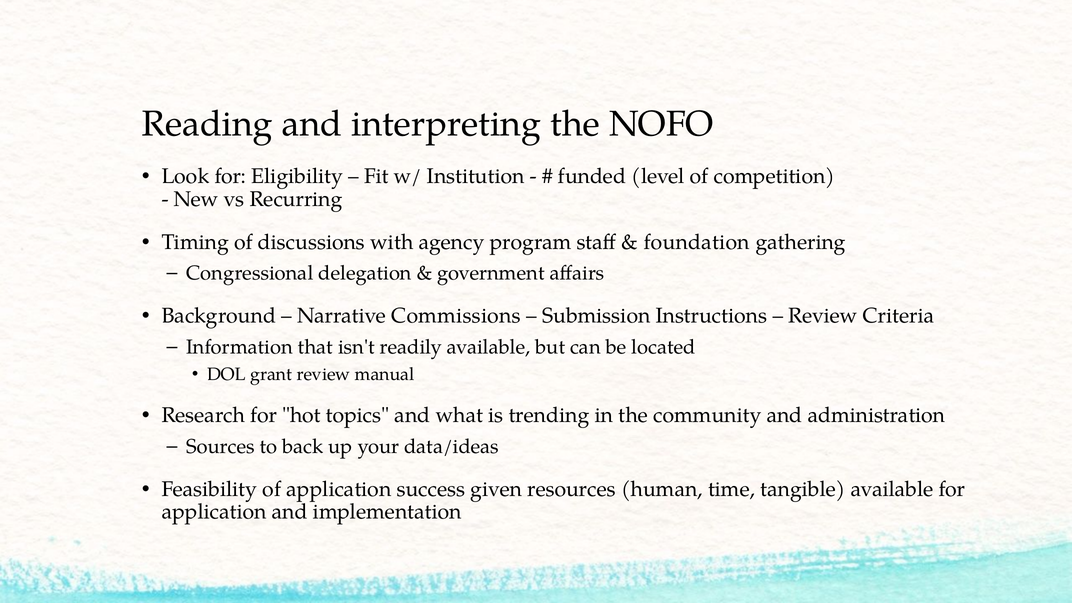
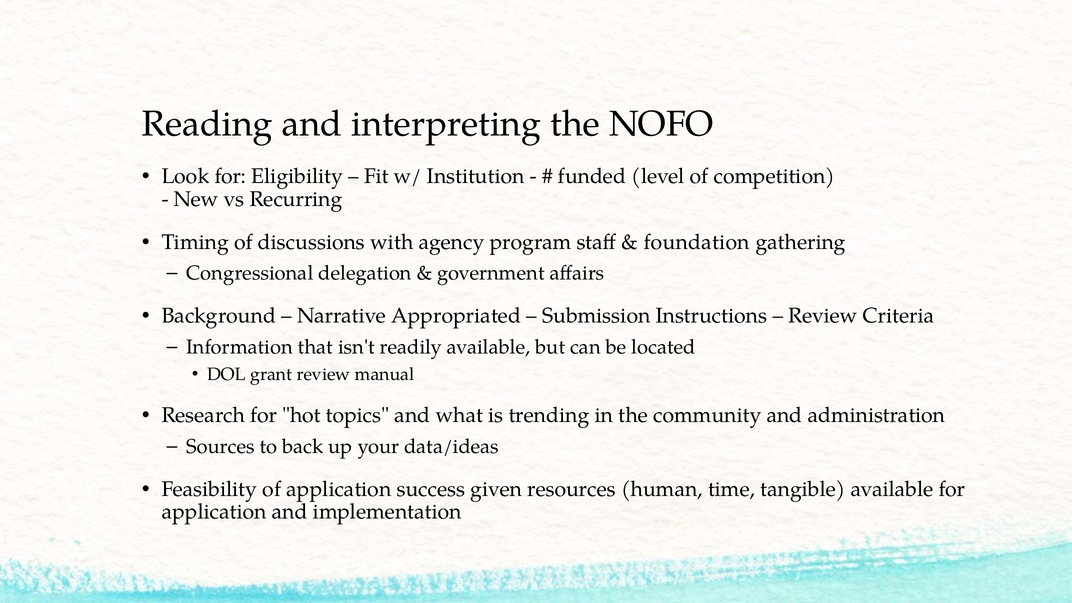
Commissions: Commissions -> Appropriated
